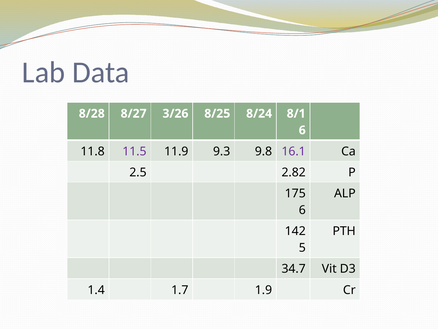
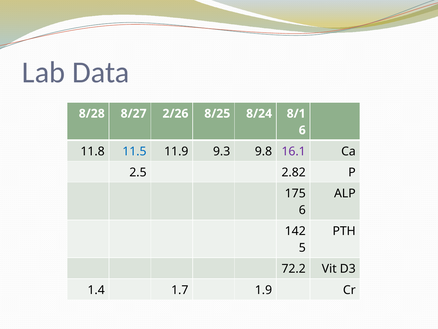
3/26: 3/26 -> 2/26
11.5 colour: purple -> blue
34.7: 34.7 -> 72.2
